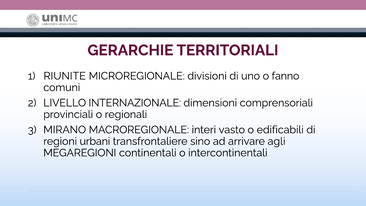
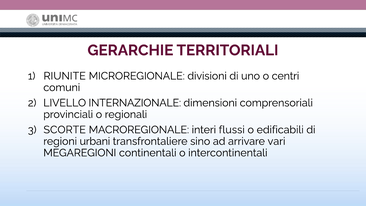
fanno: fanno -> centri
MIRANO: MIRANO -> SCORTE
vasto: vasto -> flussi
agli: agli -> vari
